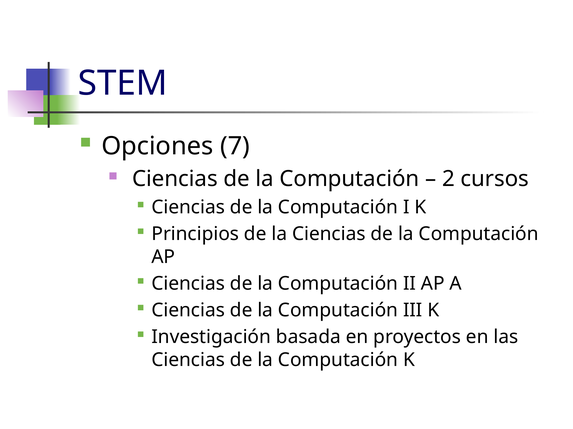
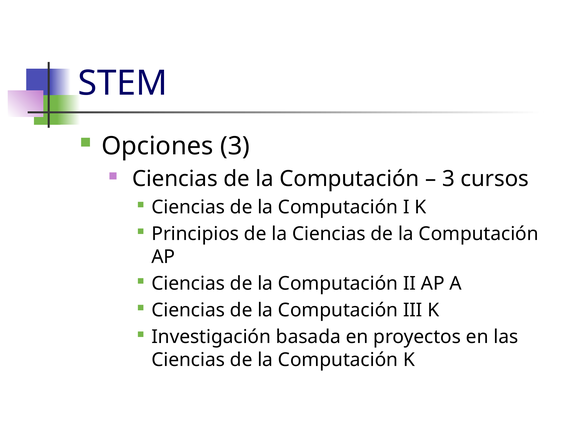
Opciones 7: 7 -> 3
2 at (448, 179): 2 -> 3
